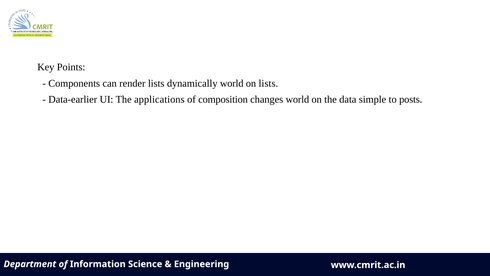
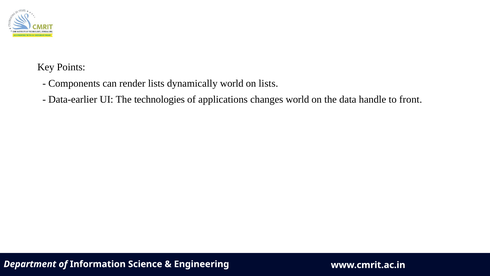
applications: applications -> technologies
composition: composition -> applications
simple: simple -> handle
posts: posts -> front
